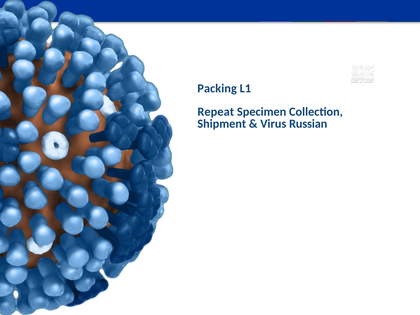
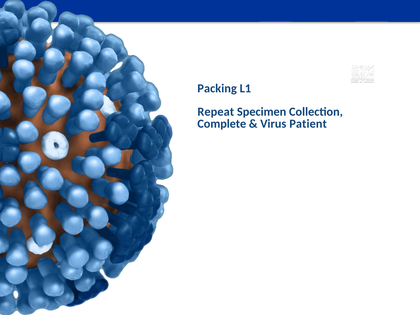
Shipment: Shipment -> Complete
Russian: Russian -> Patient
